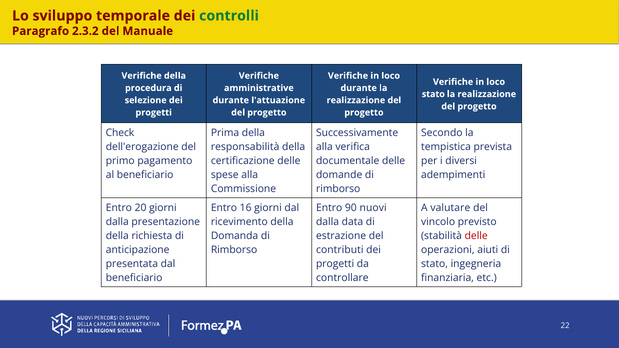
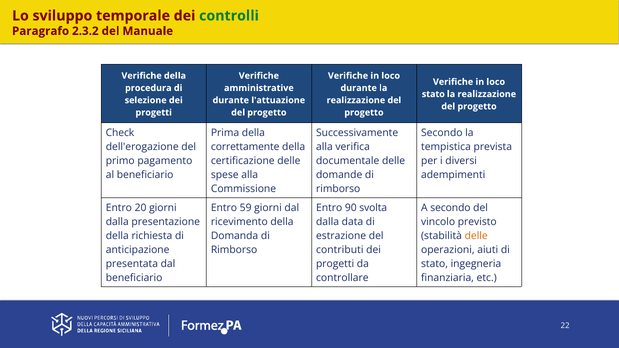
responsabilità: responsabilità -> correttamente
16: 16 -> 59
nuovi: nuovi -> svolta
A valutare: valutare -> secondo
delle at (476, 236) colour: red -> orange
